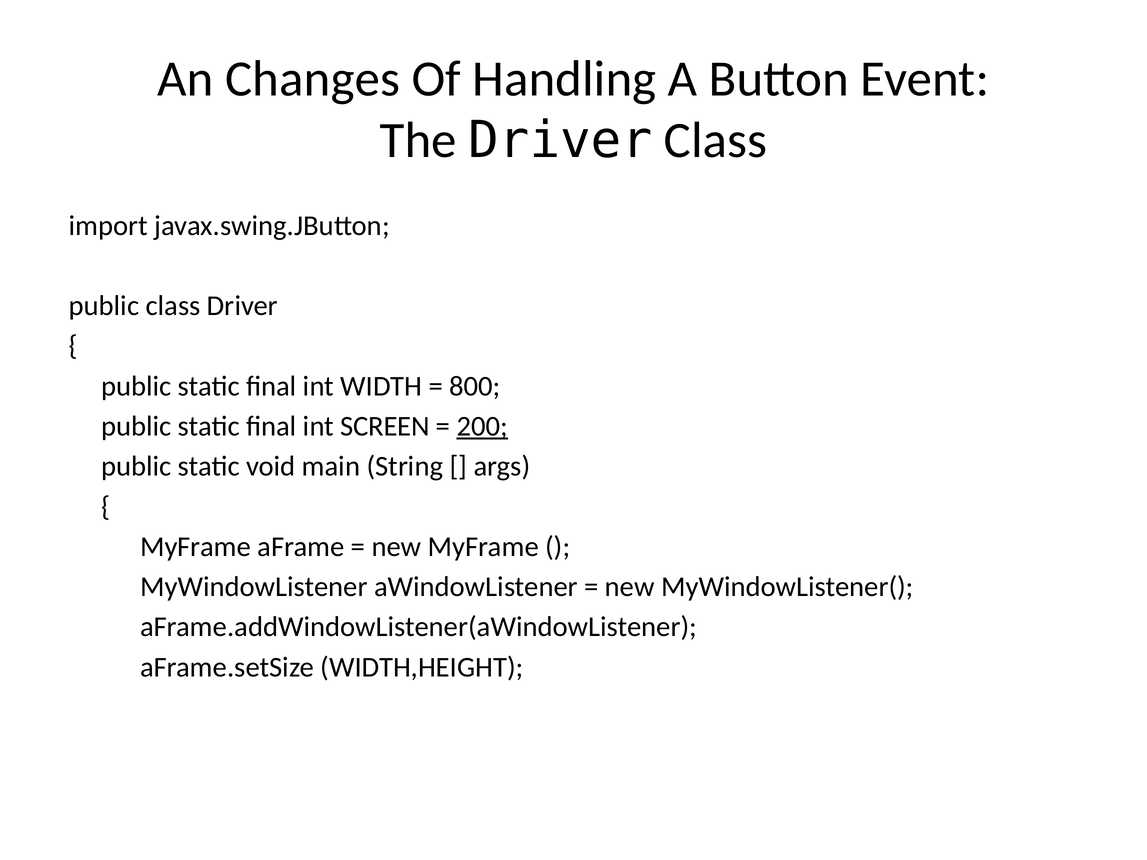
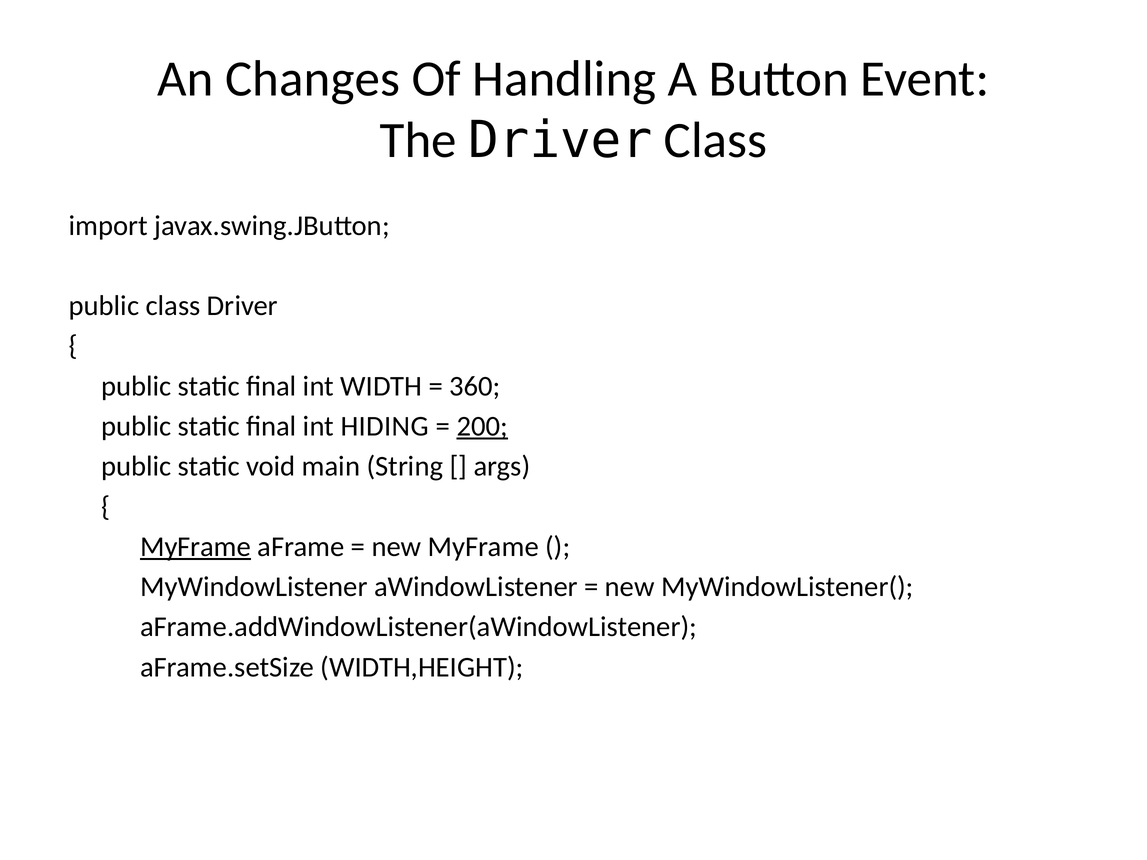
800: 800 -> 360
SCREEN: SCREEN -> HIDING
MyFrame at (196, 547) underline: none -> present
